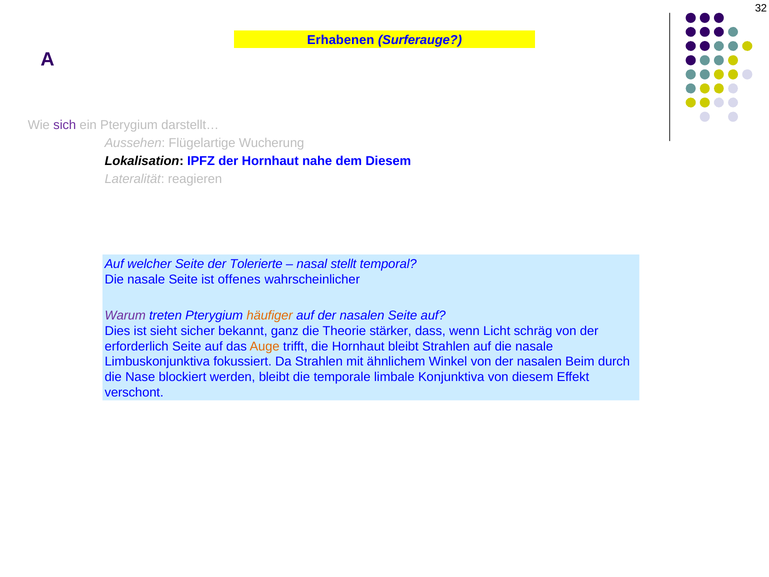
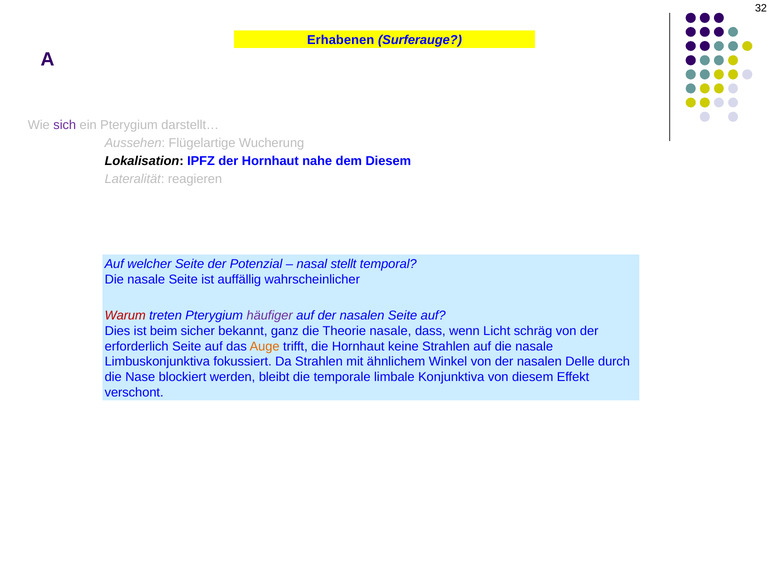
Tolerierte: Tolerierte -> Potenzial
offenes: offenes -> auffällig
Warum colour: purple -> red
häufiger colour: orange -> purple
sieht: sieht -> beim
Theorie stärker: stärker -> nasale
Hornhaut bleibt: bleibt -> keine
Beim: Beim -> Delle
